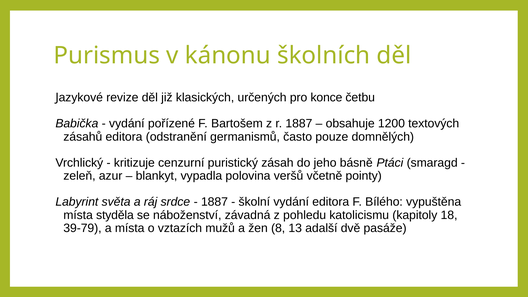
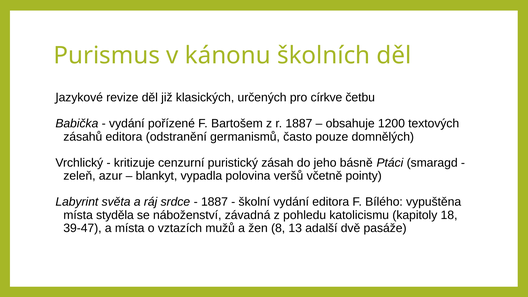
konce: konce -> církve
39-79: 39-79 -> 39-47
